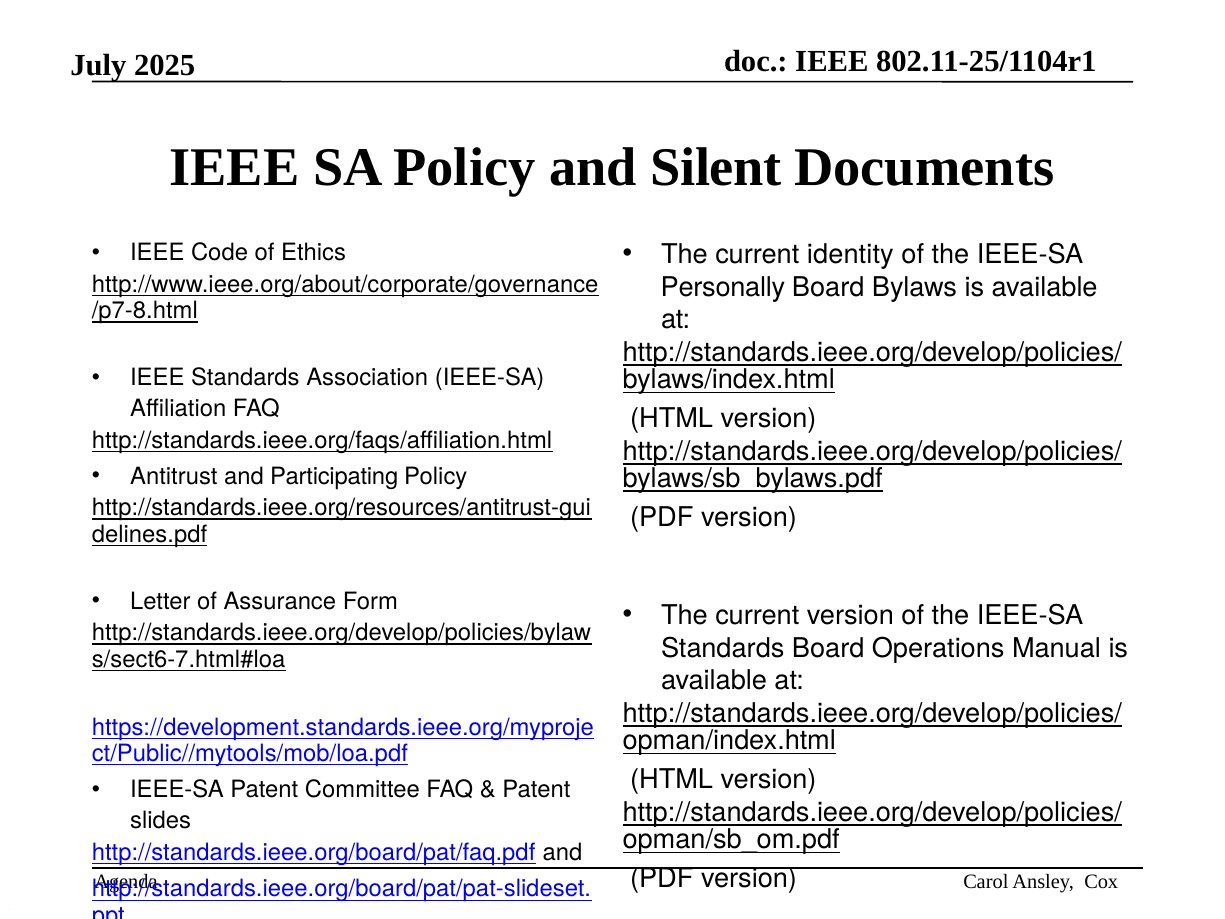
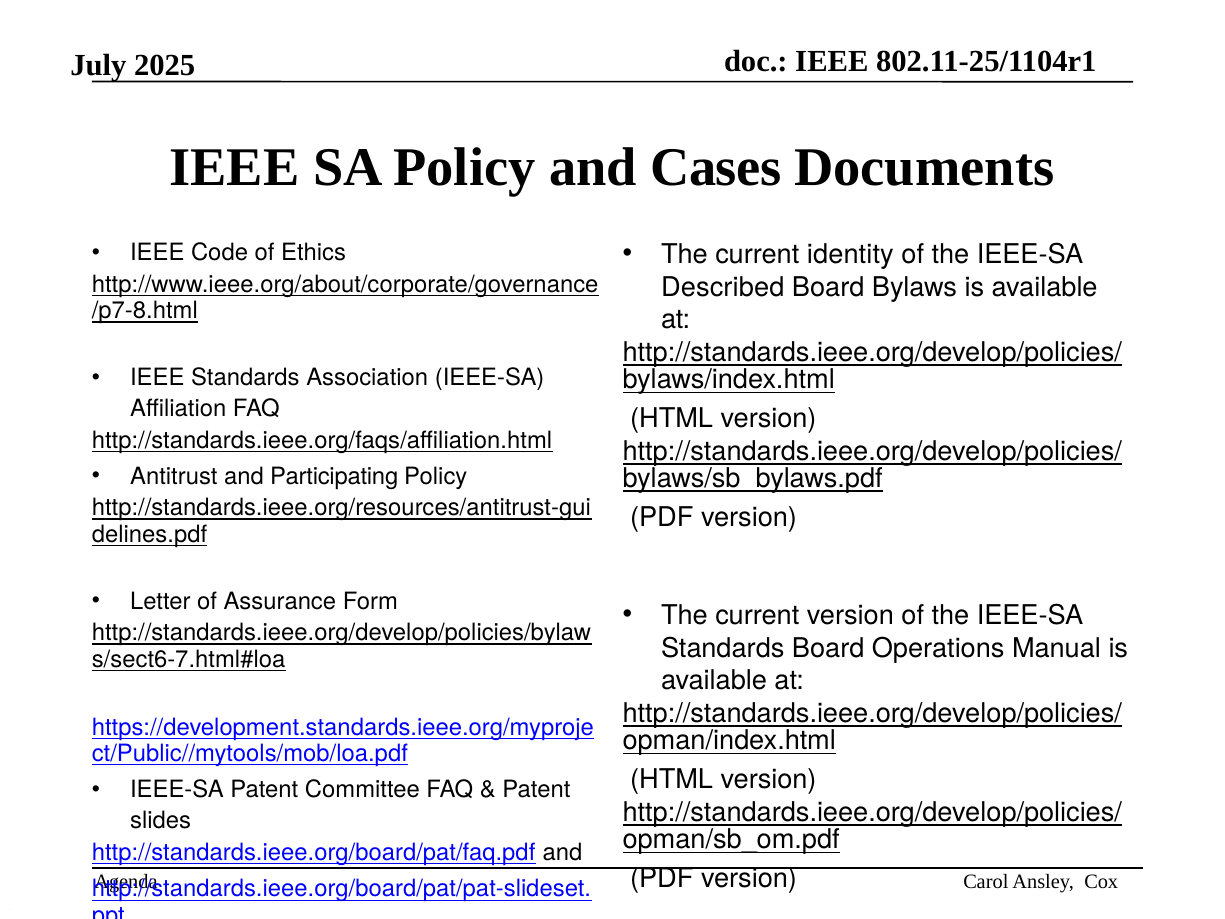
Silent: Silent -> Cases
Personally: Personally -> Described
